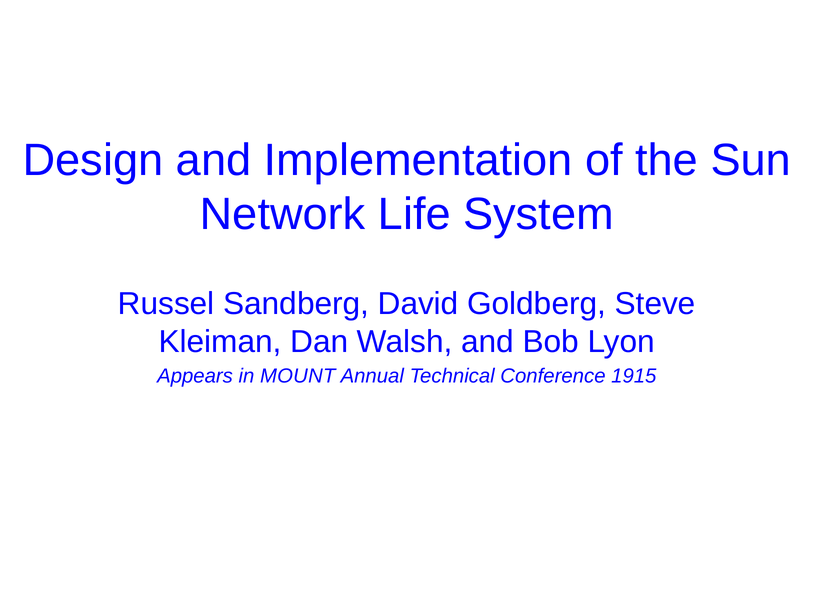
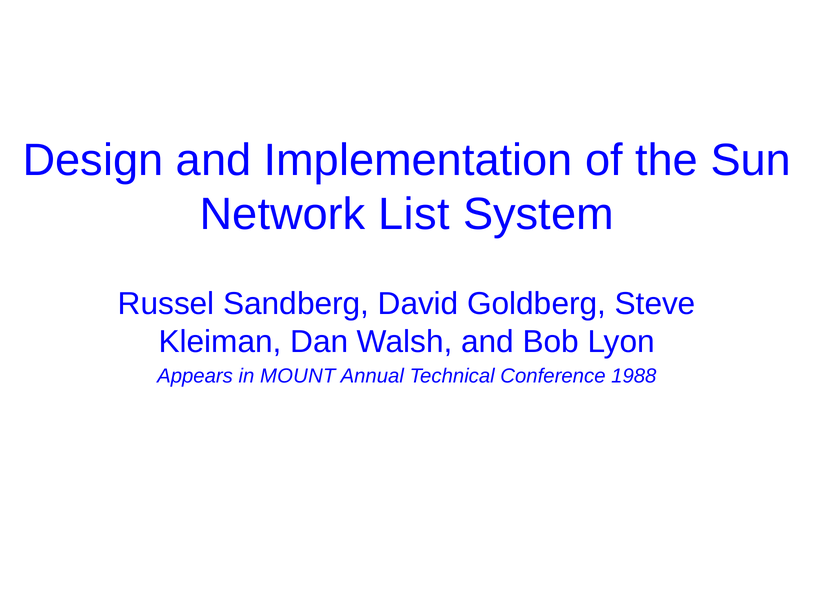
Life: Life -> List
1915: 1915 -> 1988
